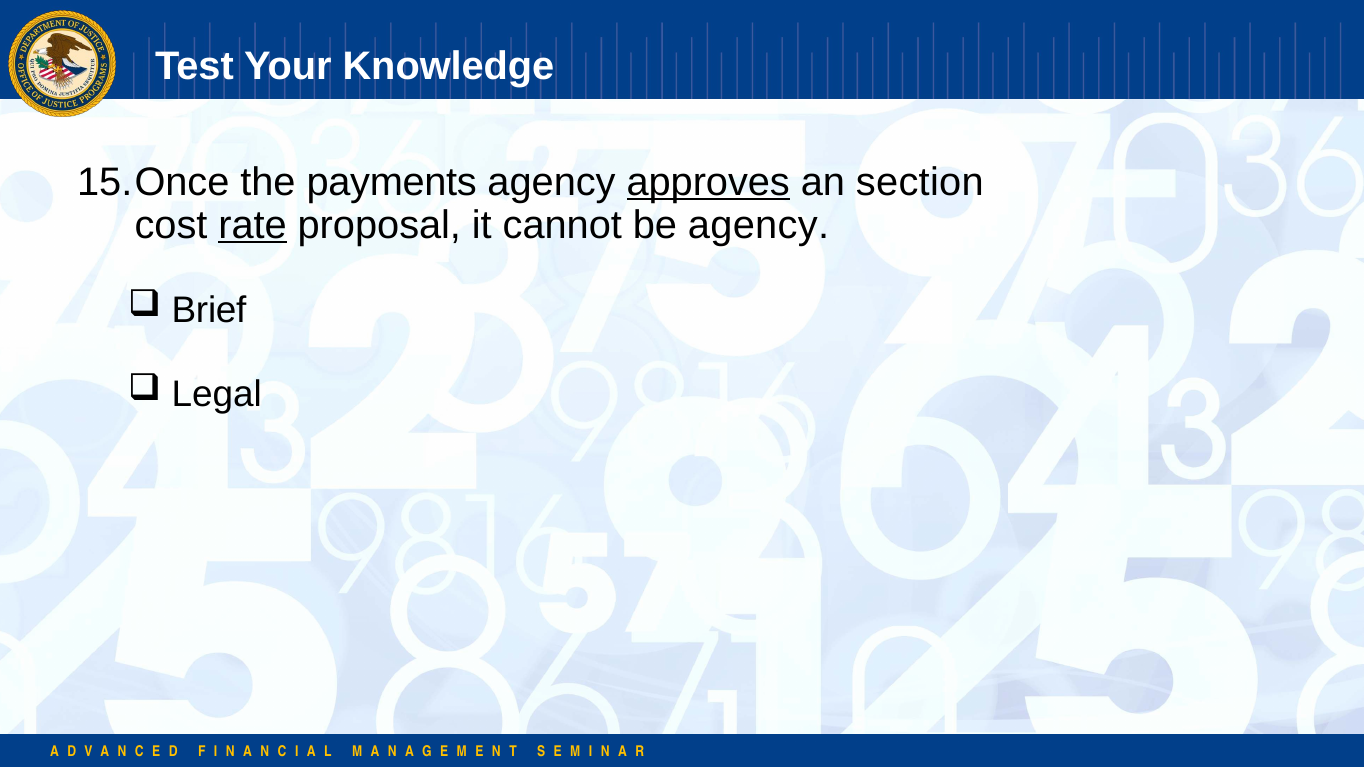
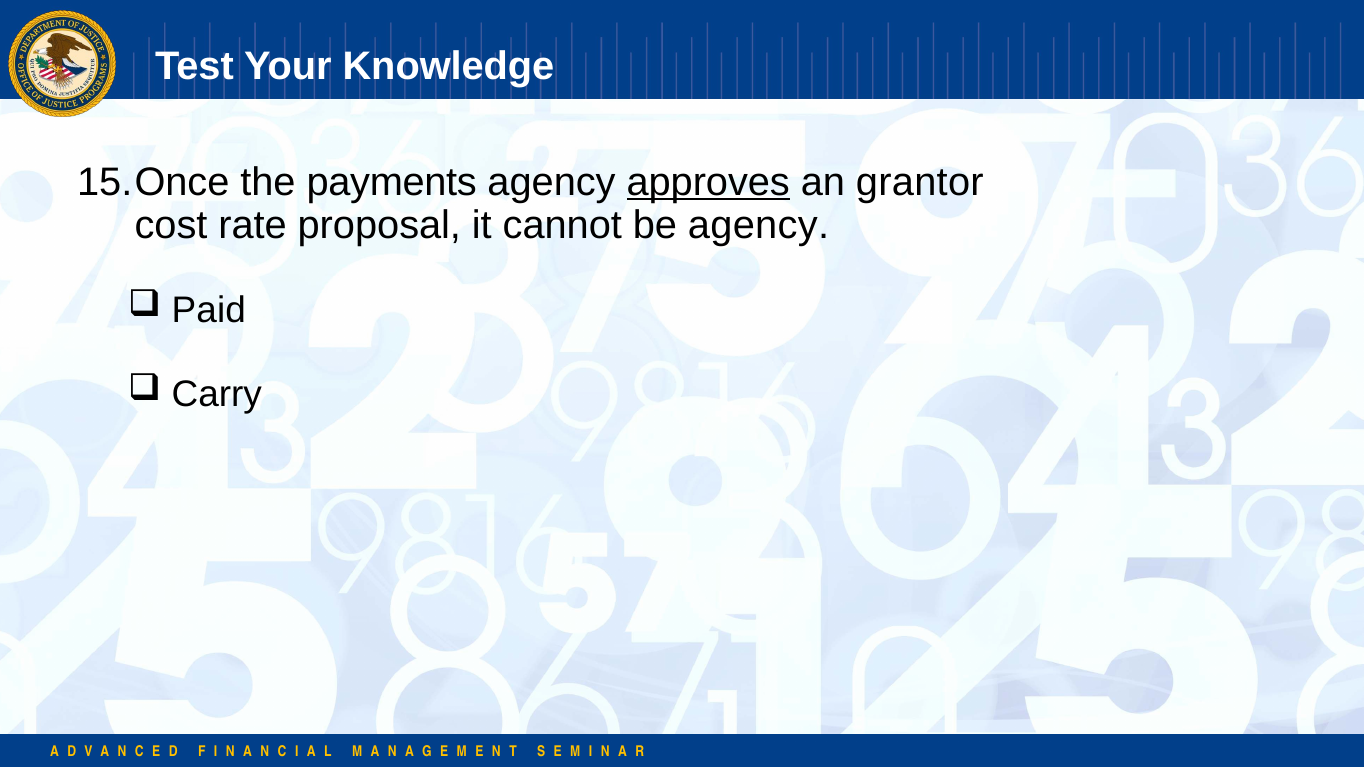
section: section -> grantor
rate underline: present -> none
Brief: Brief -> Paid
Legal: Legal -> Carry
